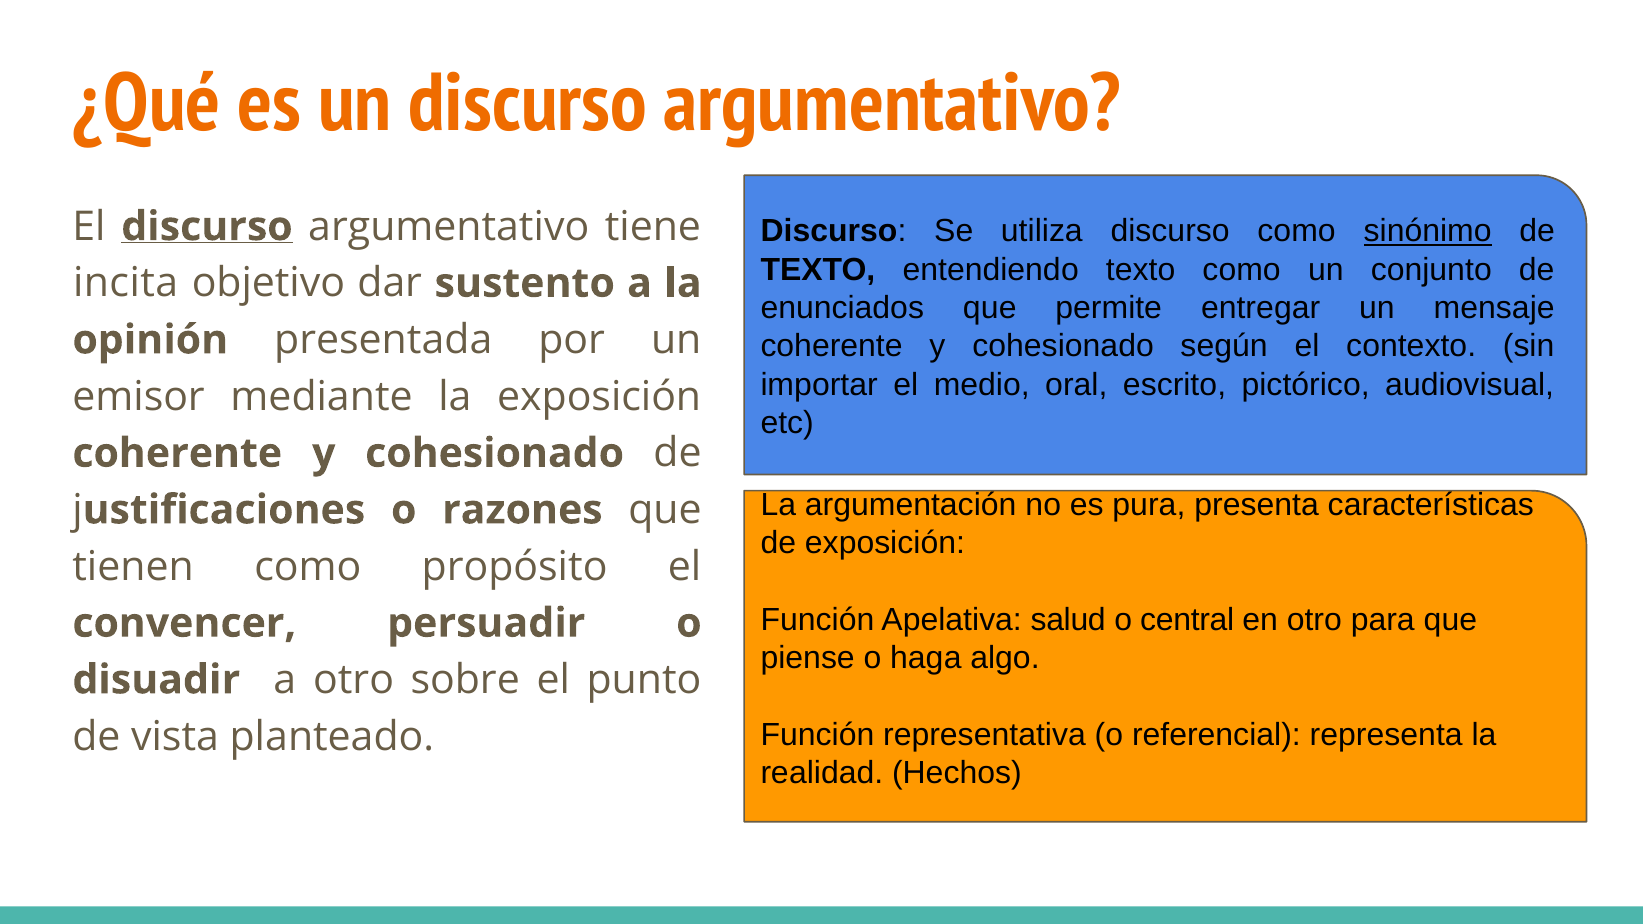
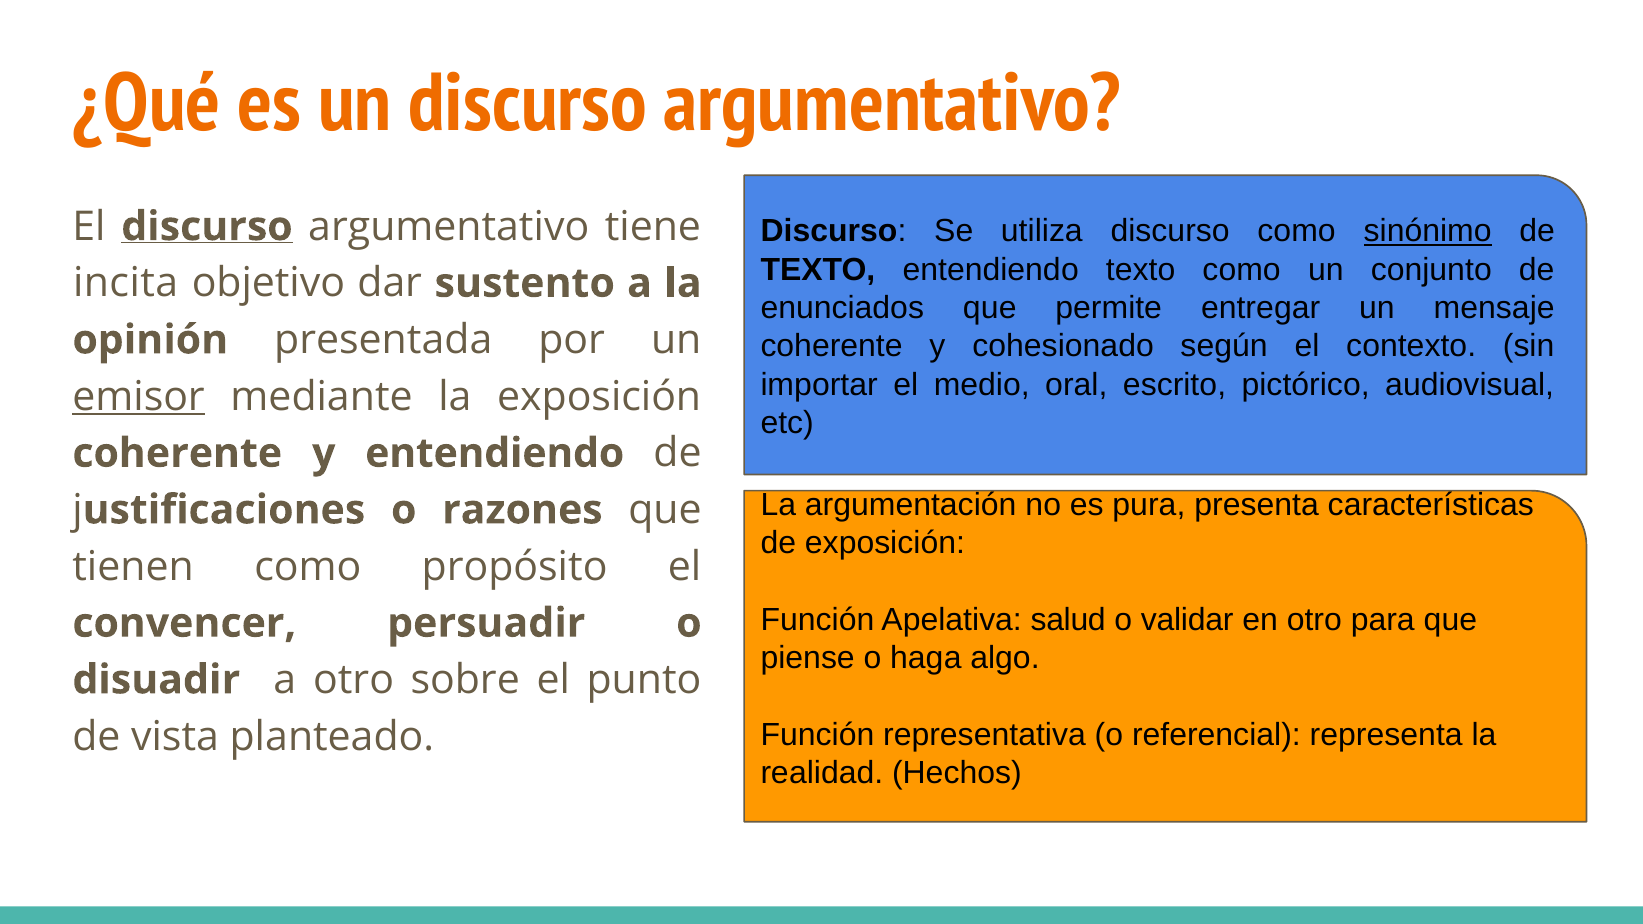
emisor underline: none -> present
cohesionado at (495, 453): cohesionado -> entendiendo
central: central -> validar
